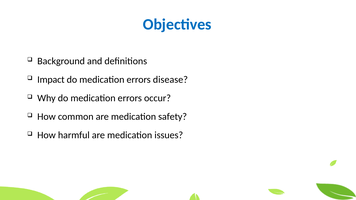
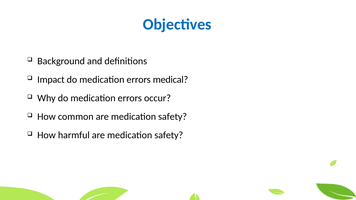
disease: disease -> medical
harmful are medication issues: issues -> safety
